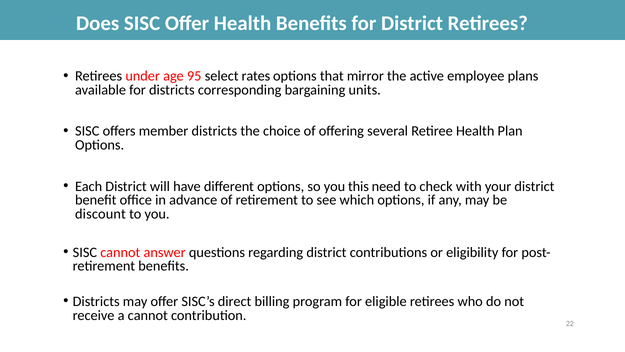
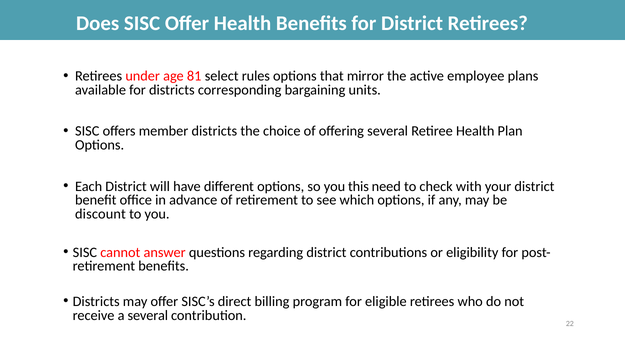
95: 95 -> 81
rates: rates -> rules
a cannot: cannot -> several
